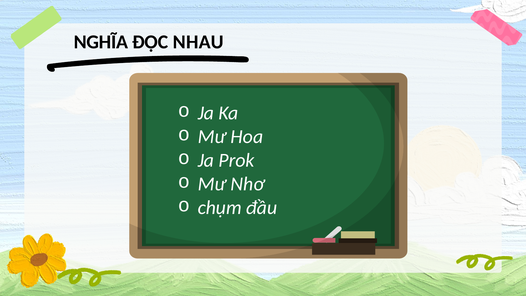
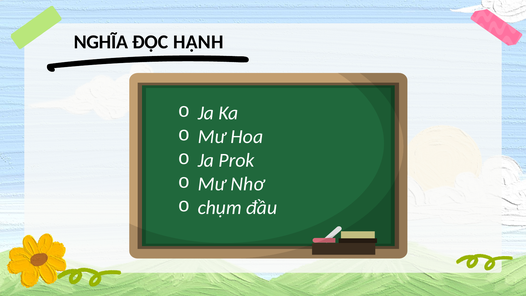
NHAU: NHAU -> HẠNH
